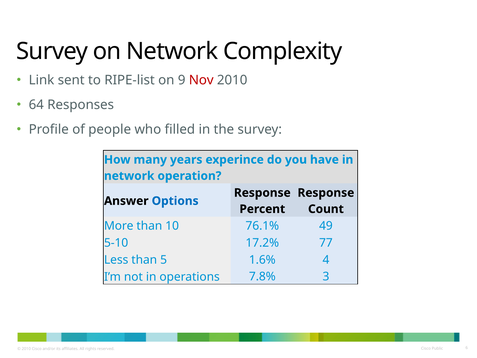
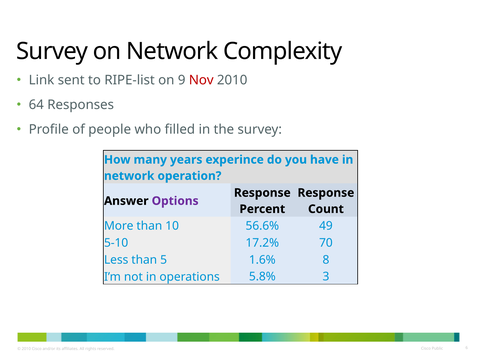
Options colour: blue -> purple
76.1%: 76.1% -> 56.6%
77: 77 -> 70
4: 4 -> 8
7.8%: 7.8% -> 5.8%
